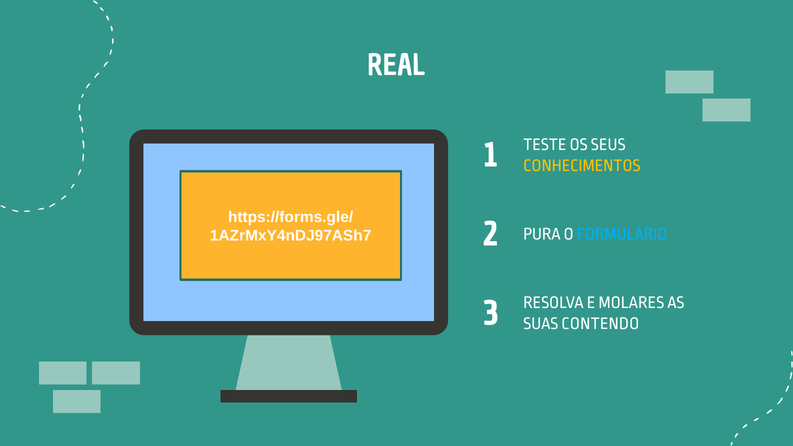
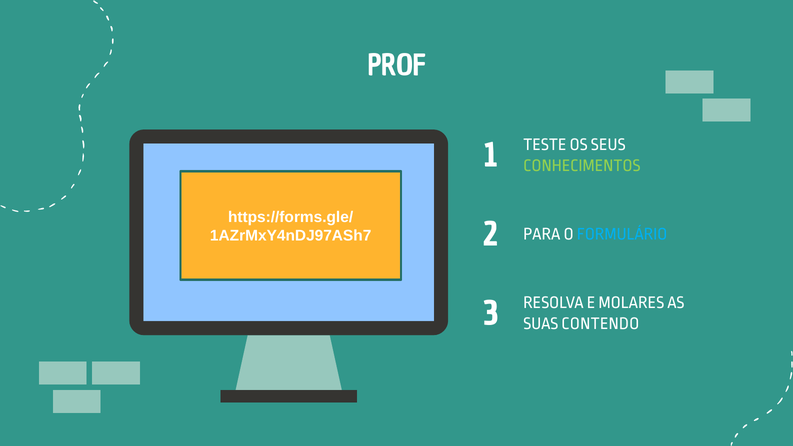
REAL: REAL -> PROF
CONHECIMENTOS colour: yellow -> light green
PURA: PURA -> PARA
